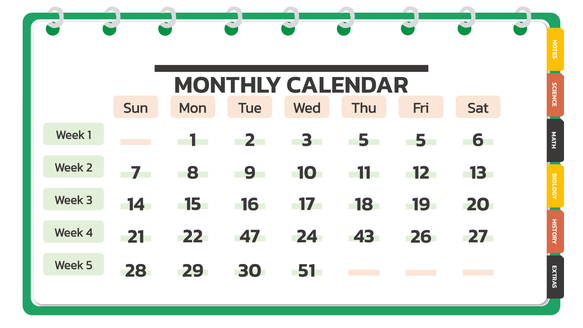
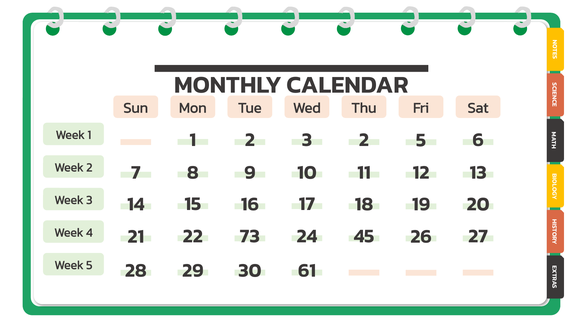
3 5: 5 -> 2
47: 47 -> 73
43: 43 -> 45
51: 51 -> 61
